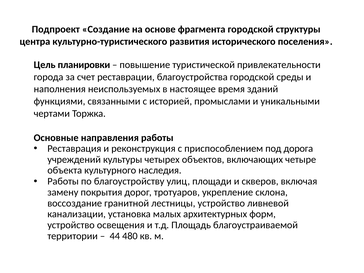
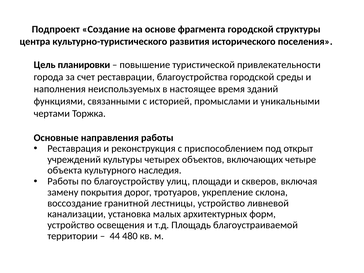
дорога: дорога -> открыт
